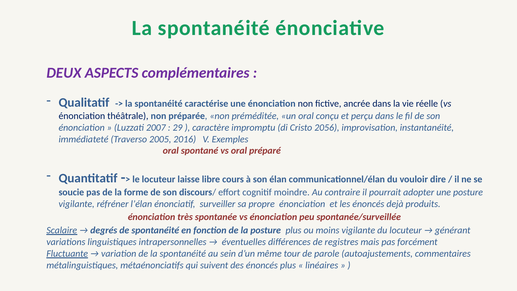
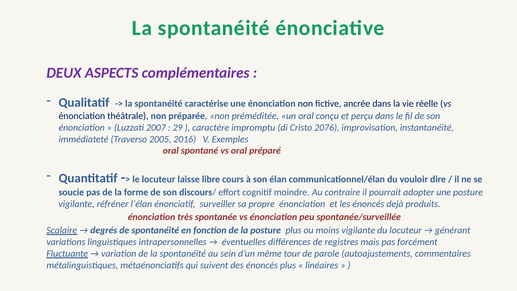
2056: 2056 -> 2076
